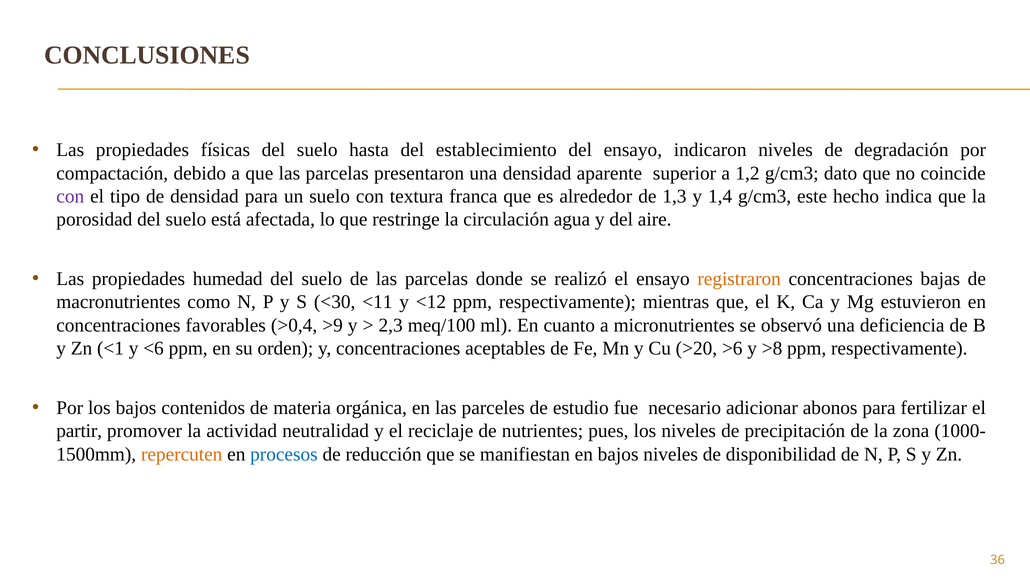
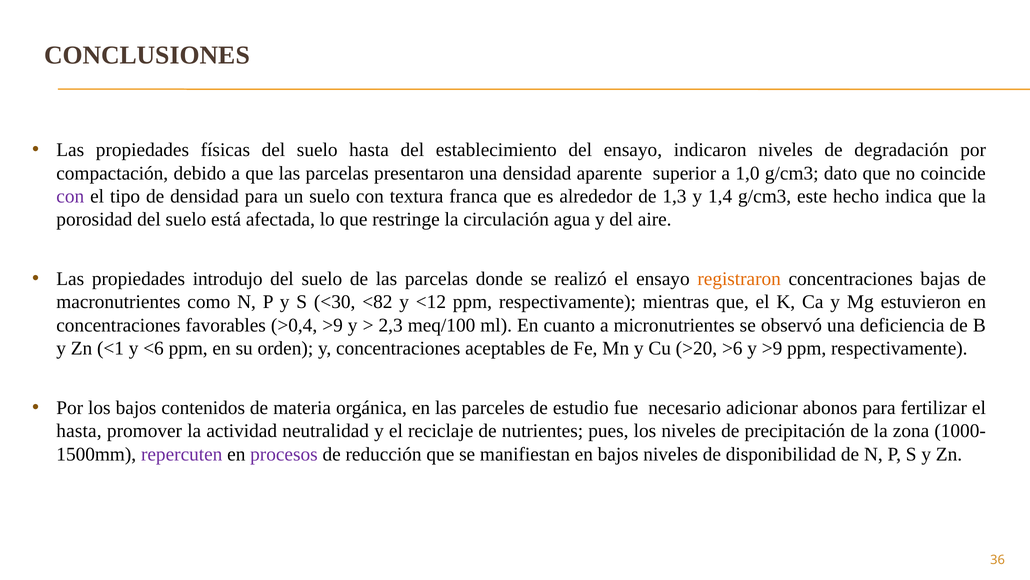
1,2: 1,2 -> 1,0
humedad: humedad -> introdujo
<11: <11 -> <82
y >8: >8 -> >9
partir at (79, 431): partir -> hasta
repercuten colour: orange -> purple
procesos colour: blue -> purple
